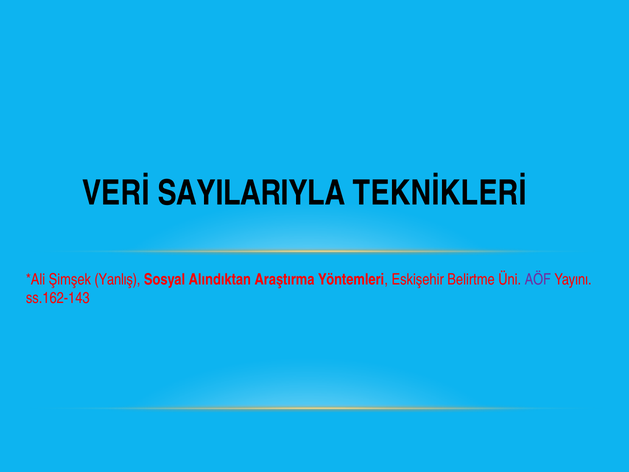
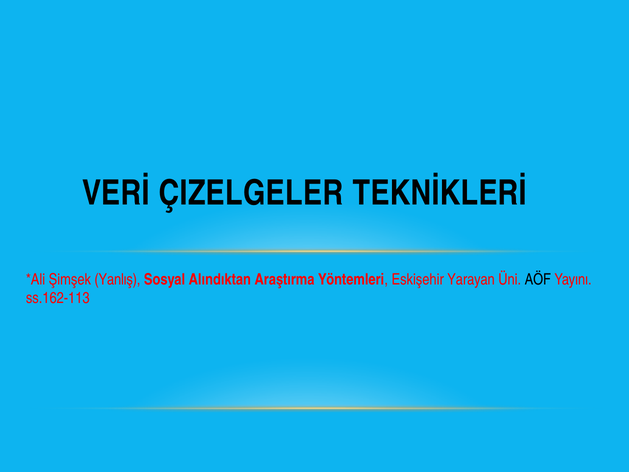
SAYILARIYLA: SAYILARIYLA -> ÇIZELGELER
Belirtme: Belirtme -> Yarayan
AÖF colour: purple -> black
ss.162-143: ss.162-143 -> ss.162-113
